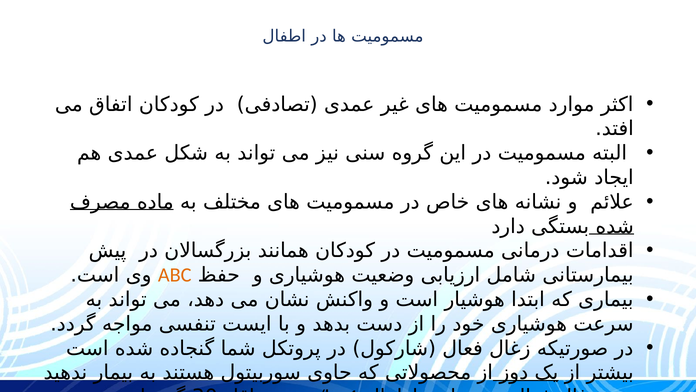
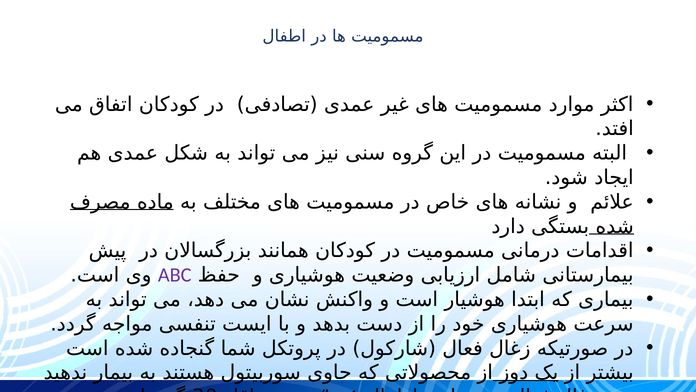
ABC colour: orange -> purple
